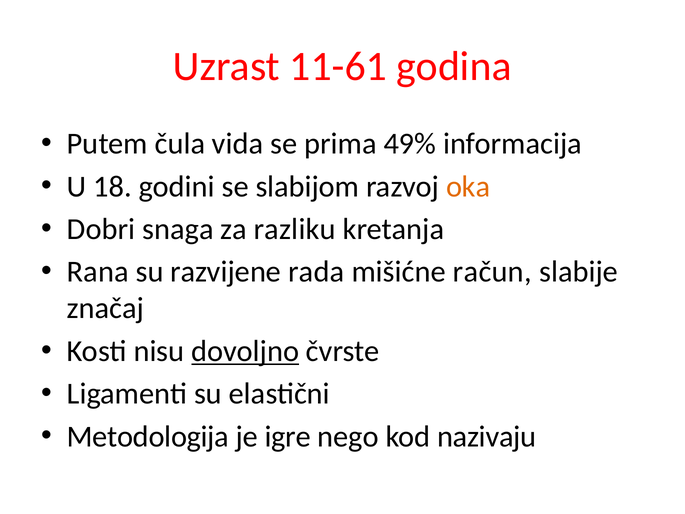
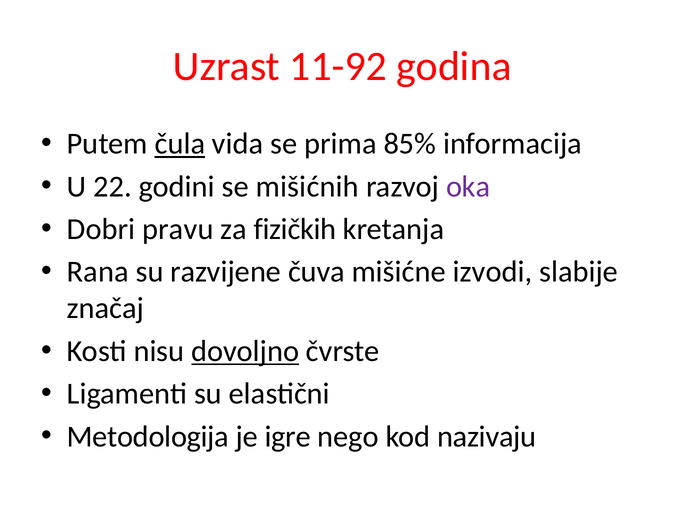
11-61: 11-61 -> 11-92
čula underline: none -> present
49%: 49% -> 85%
18: 18 -> 22
slabijom: slabijom -> mišićnih
oka colour: orange -> purple
snaga: snaga -> pravu
razliku: razliku -> fizičkih
rada: rada -> čuva
račun: račun -> izvodi
